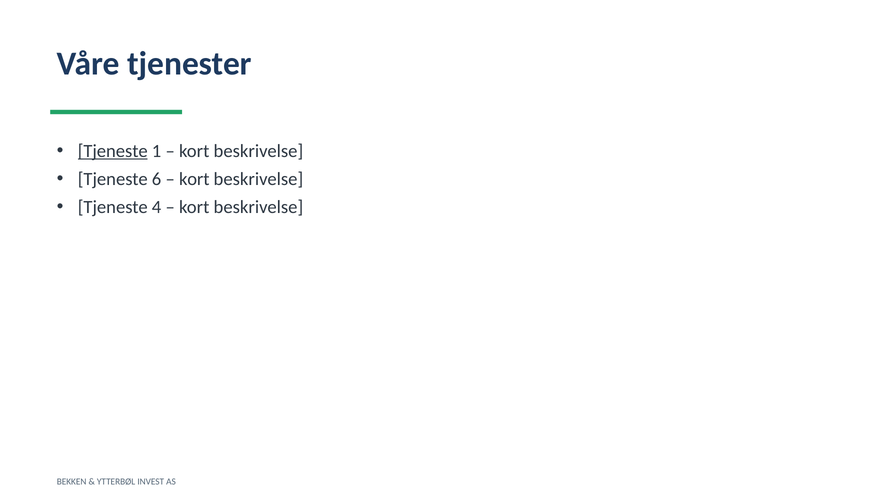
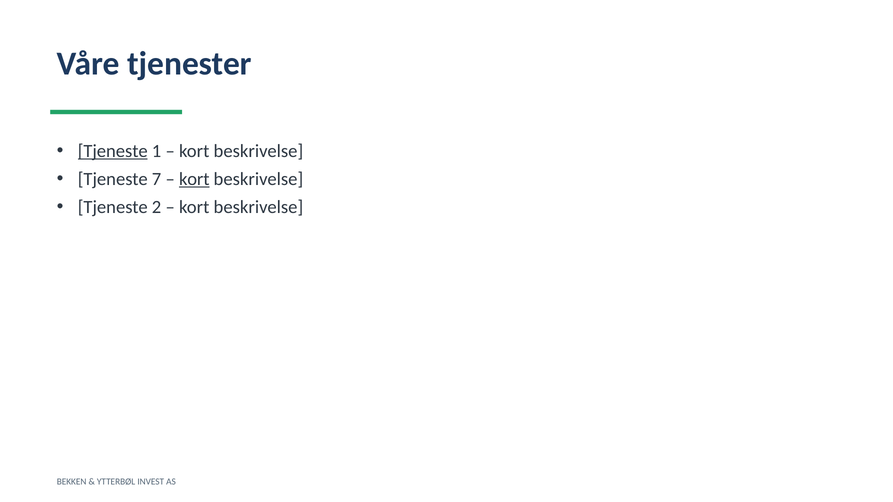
6: 6 -> 7
kort at (194, 179) underline: none -> present
4: 4 -> 2
